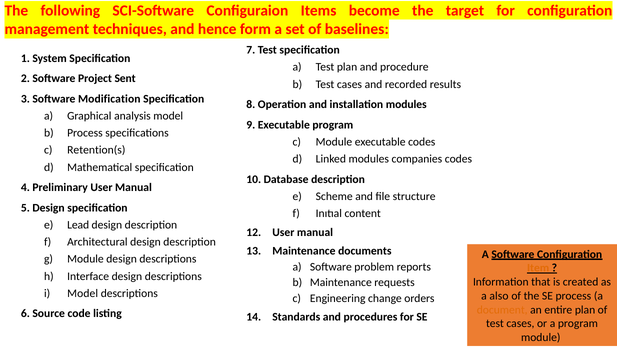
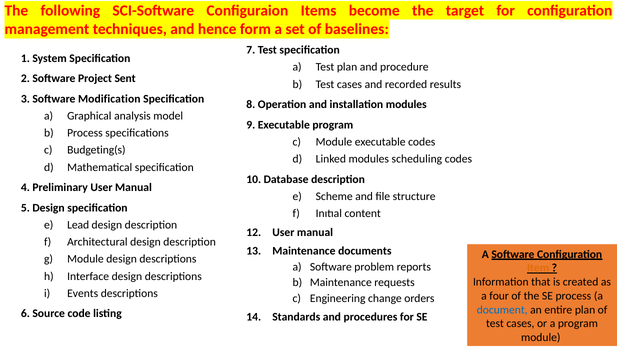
Retention(s: Retention(s -> Budgeting(s
companies: companies -> scheduling
Model at (83, 293): Model -> Events
also: also -> four
document colour: orange -> blue
